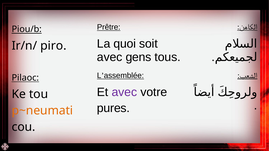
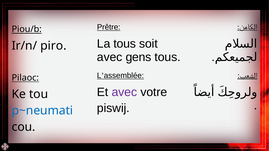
La quoi: quoi -> tous
pures: pures -> piswij
p~neumati colour: orange -> blue
